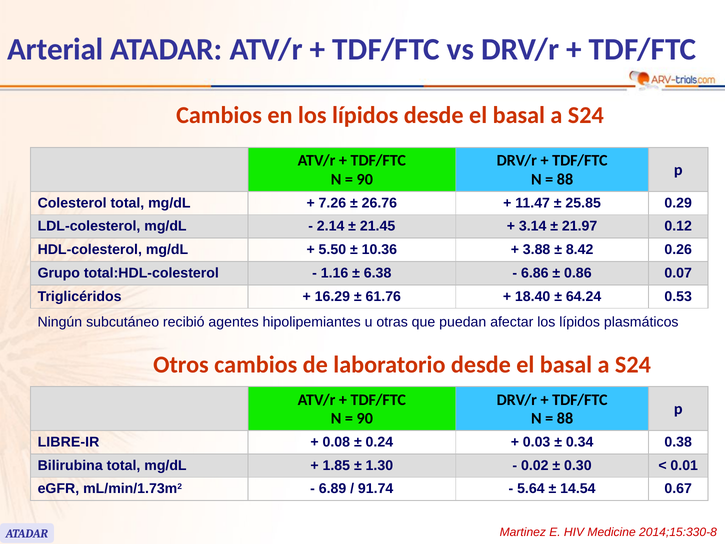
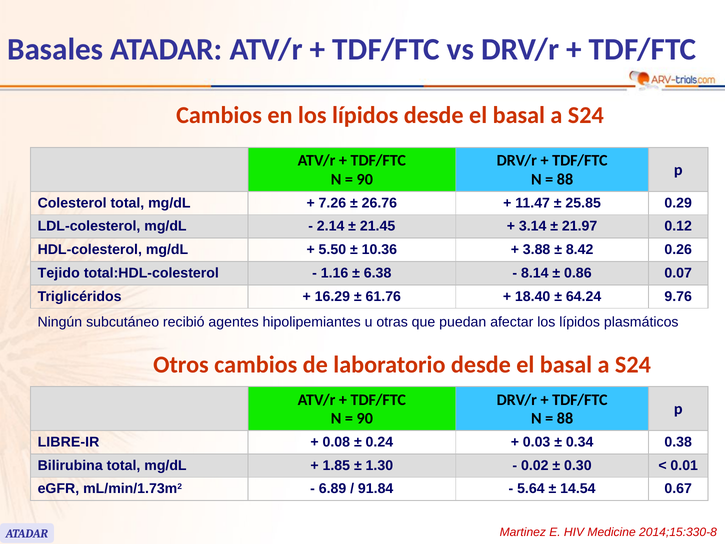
Arterial: Arterial -> Basales
Grupo: Grupo -> Tejido
6.86: 6.86 -> 8.14
0.53: 0.53 -> 9.76
91.74: 91.74 -> 91.84
